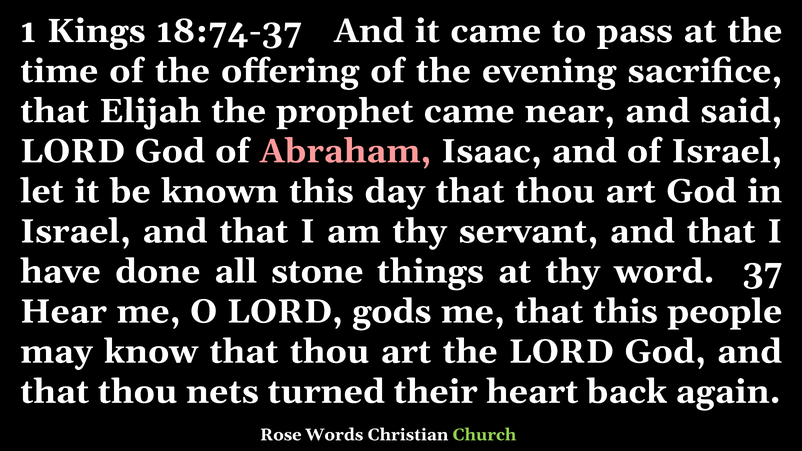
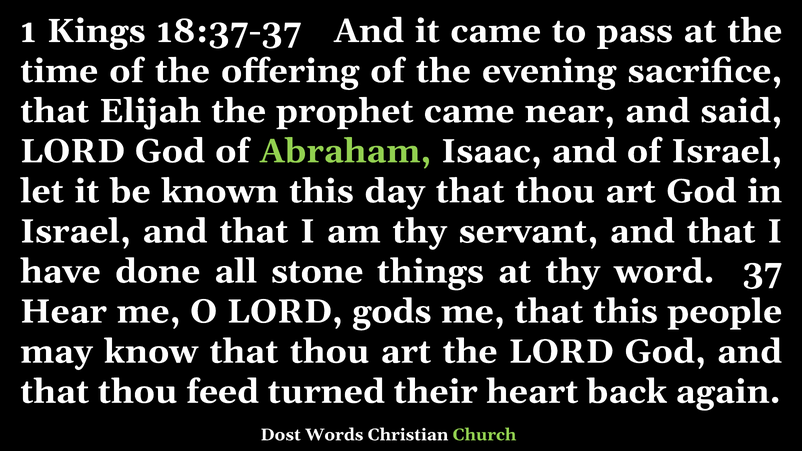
18:74-37: 18:74-37 -> 18:37-37
Abraham colour: pink -> light green
nets: nets -> feed
Rose: Rose -> Dost
